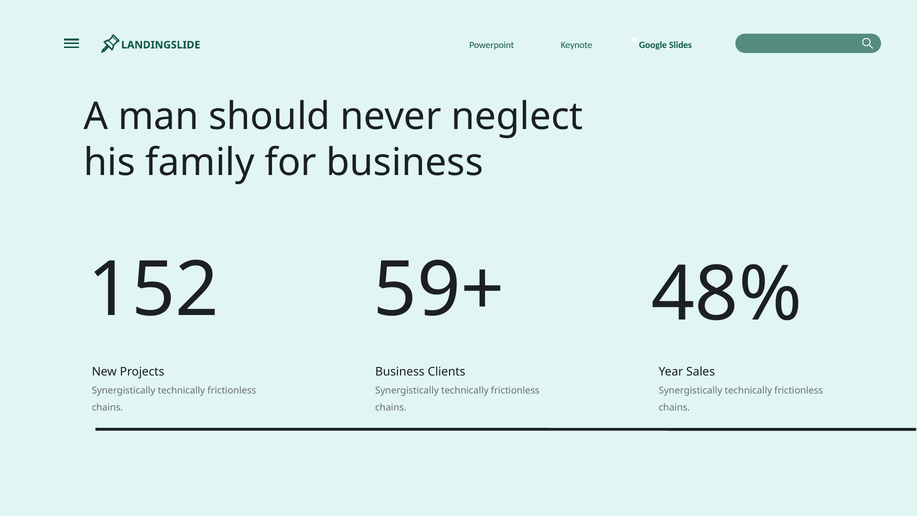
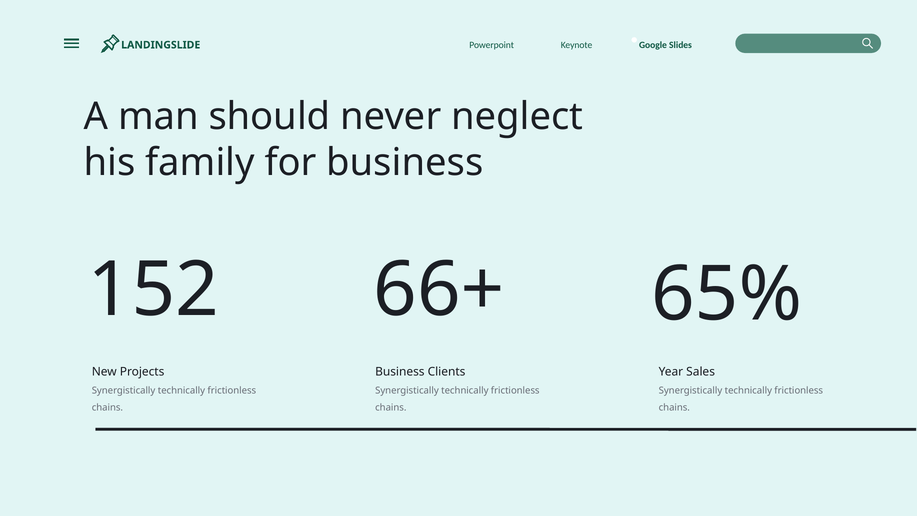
59+: 59+ -> 66+
48%: 48% -> 65%
